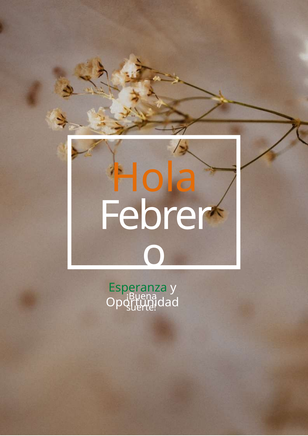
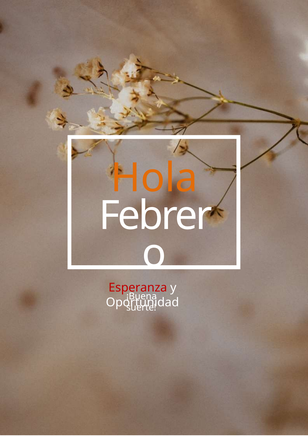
Esperanza colour: green -> red
